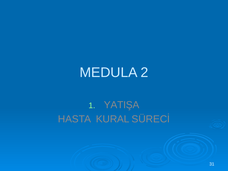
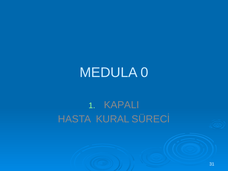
2: 2 -> 0
YATIŞA: YATIŞA -> KAPALI
